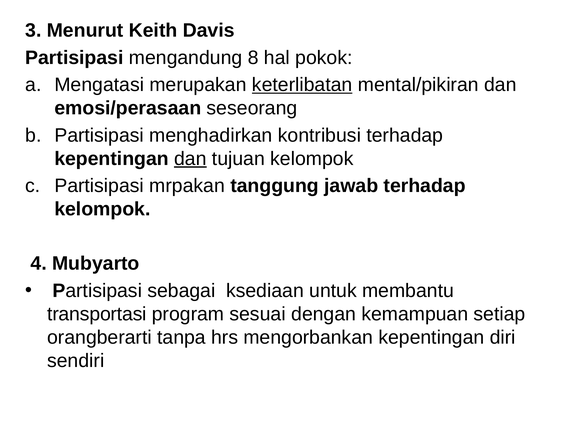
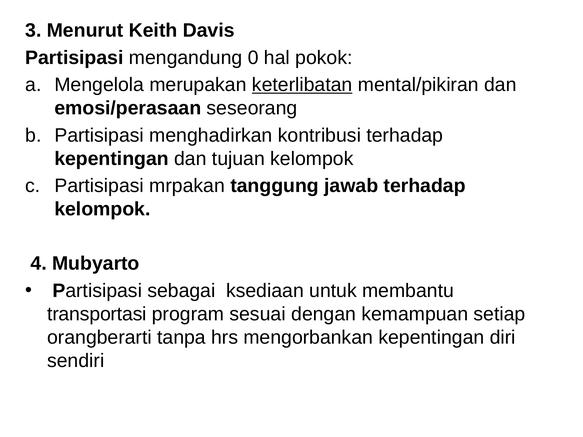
8: 8 -> 0
Mengatasi: Mengatasi -> Mengelola
dan at (190, 159) underline: present -> none
